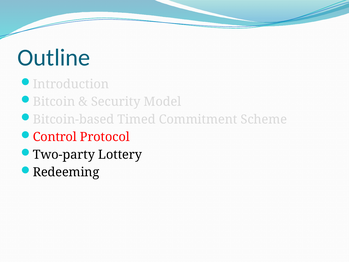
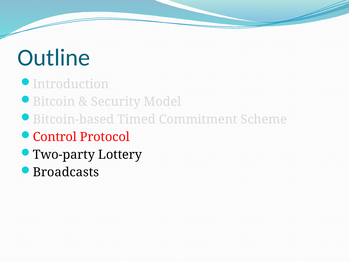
Redeeming: Redeeming -> Broadcasts
